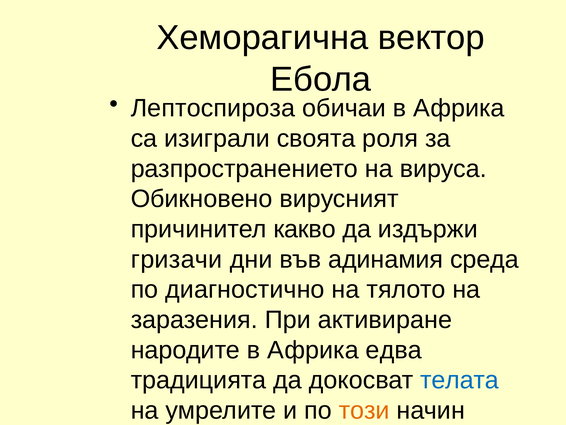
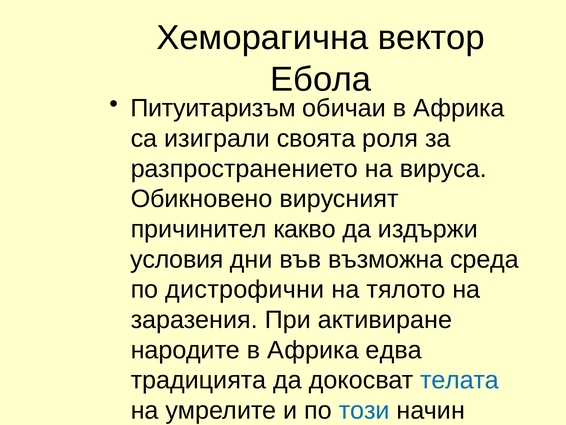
Лептоспироза: Лептоспироза -> Питуитаризъм
гризачи: гризачи -> условия
адинамия: адинамия -> възможна
диагностично: диагностично -> дистрофични
този colour: orange -> blue
